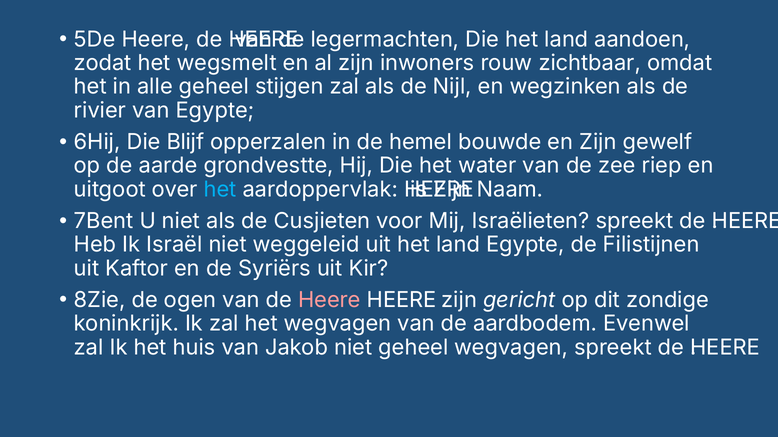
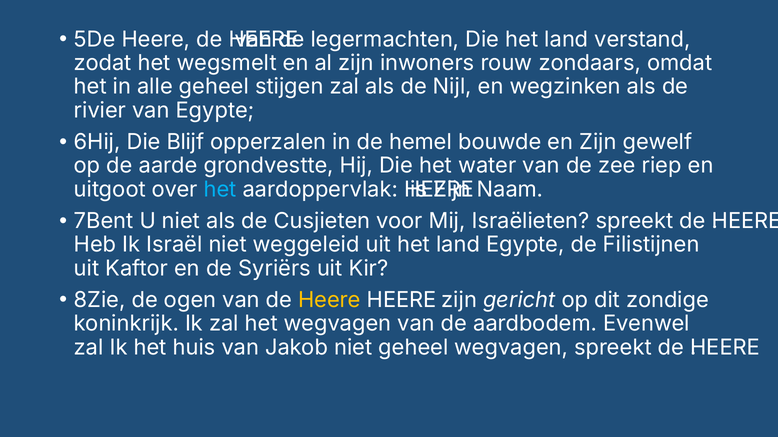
aandoen: aandoen -> verstand
zichtbaar: zichtbaar -> zondaars
Heere at (329, 300) colour: pink -> yellow
